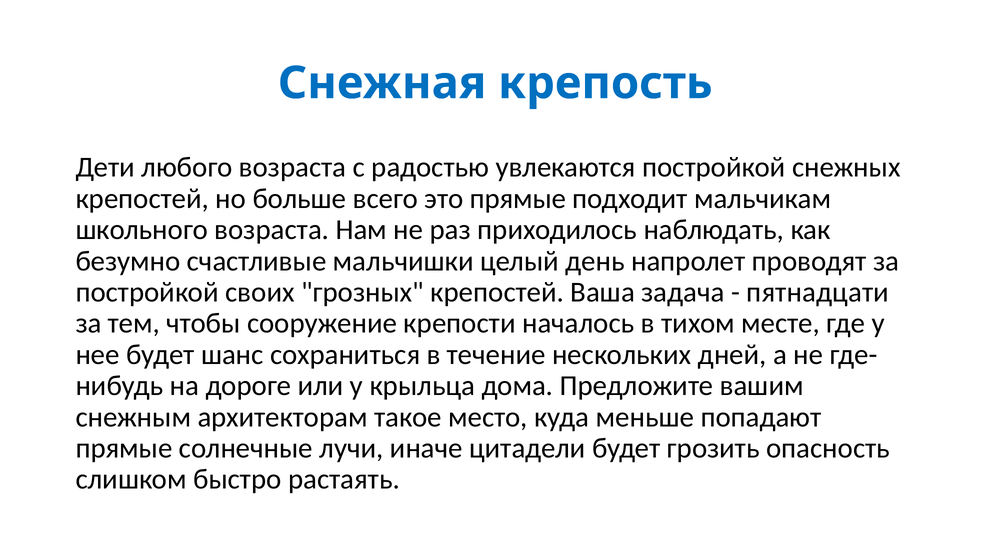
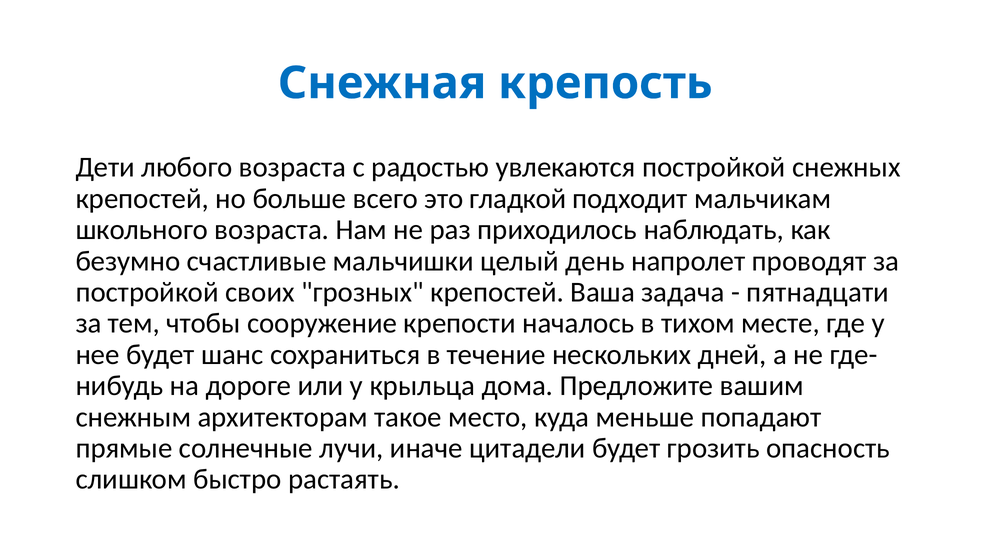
это прямые: прямые -> гладкой
